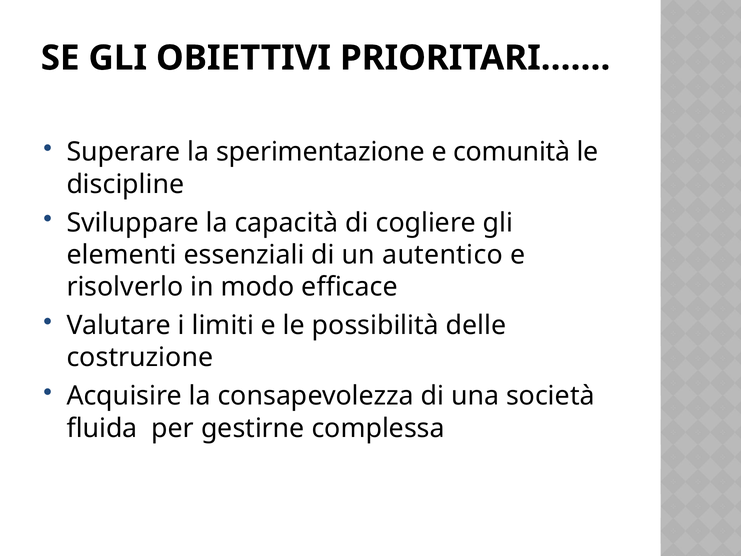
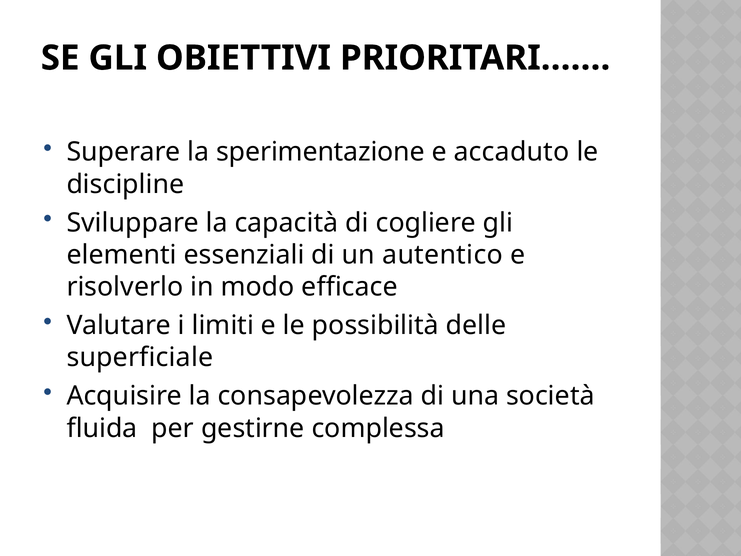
comunità: comunità -> accaduto
costruzione: costruzione -> superficiale
